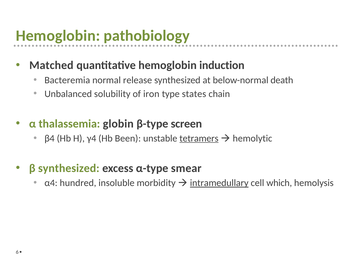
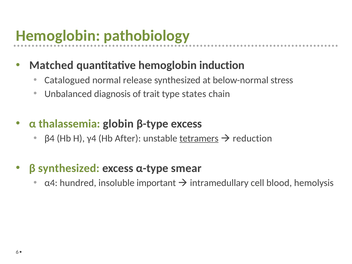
Bacteremia: Bacteremia -> Catalogued
death: death -> stress
solubility: solubility -> diagnosis
iron: iron -> trait
β-type screen: screen -> excess
Been: Been -> After
hemolytic: hemolytic -> reduction
morbidity: morbidity -> important
intramedullary underline: present -> none
which: which -> blood
